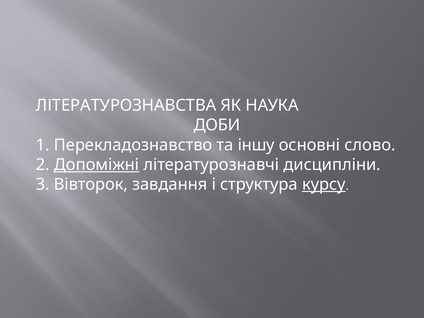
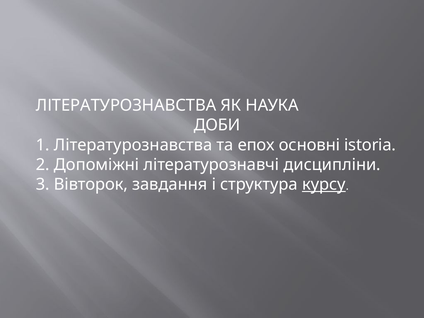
1 Перекладознавство: Перекладознавство -> Літературознавства
іншу: іншу -> епох
слово: слово -> istoria
Допоміжні underline: present -> none
